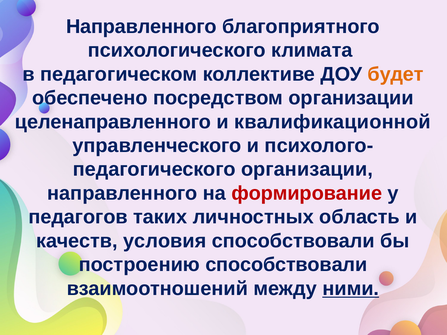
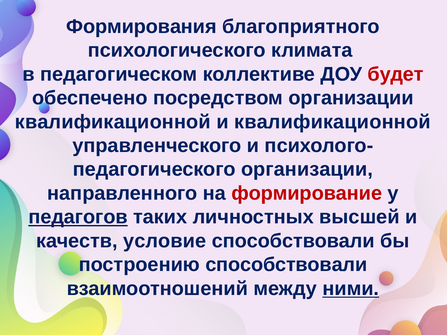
Направленного at (141, 26): Направленного -> Формирования
будет colour: orange -> red
целенаправленного at (113, 122): целенаправленного -> квалификационной
педагогов underline: none -> present
область: область -> высшей
условия: условия -> условие
